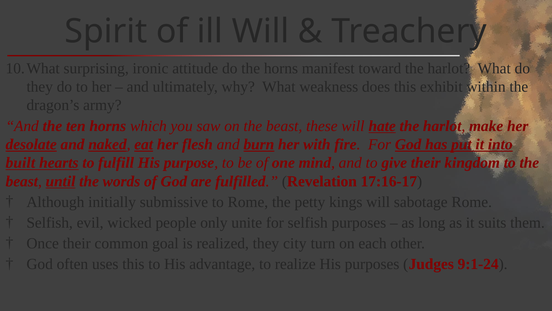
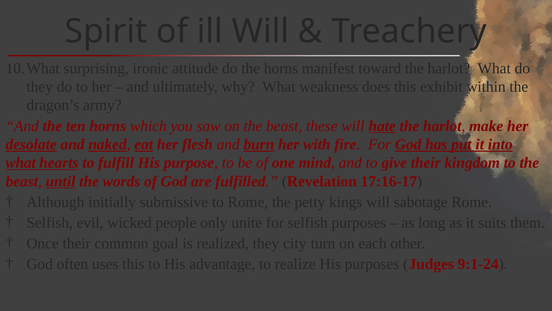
built at (20, 163): built -> what
